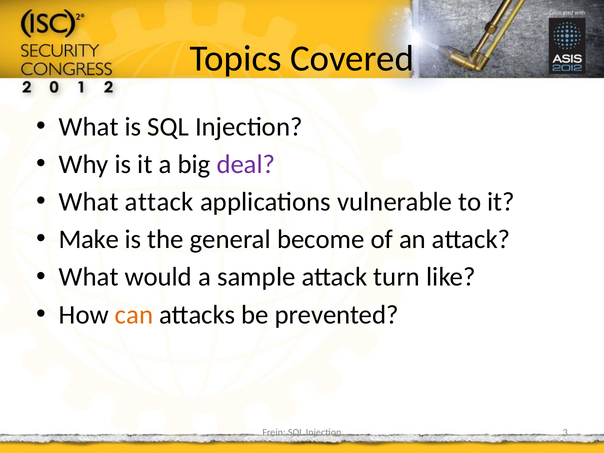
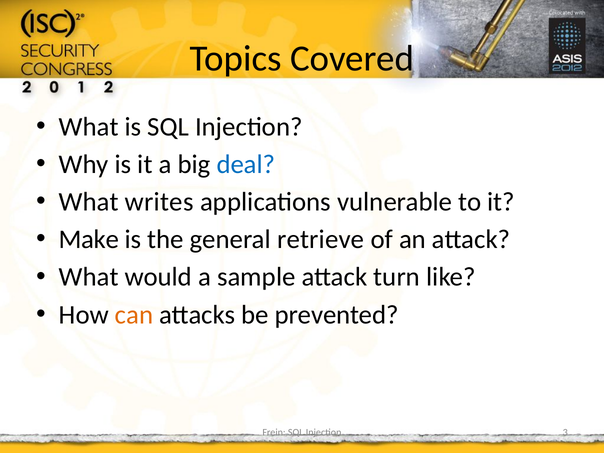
deal colour: purple -> blue
What attack: attack -> writes
become: become -> retrieve
